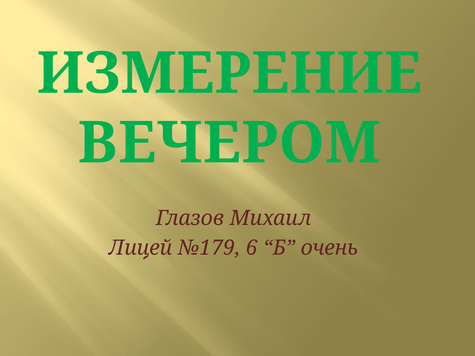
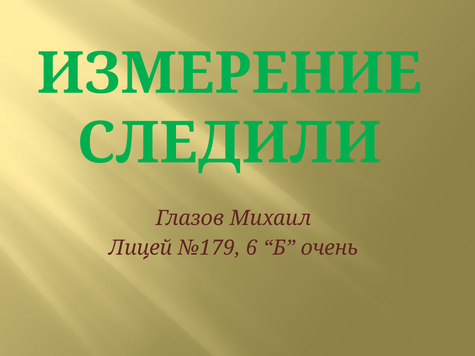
ВЕЧЕРОМ: ВЕЧЕРОМ -> СЛЕДИЛИ
